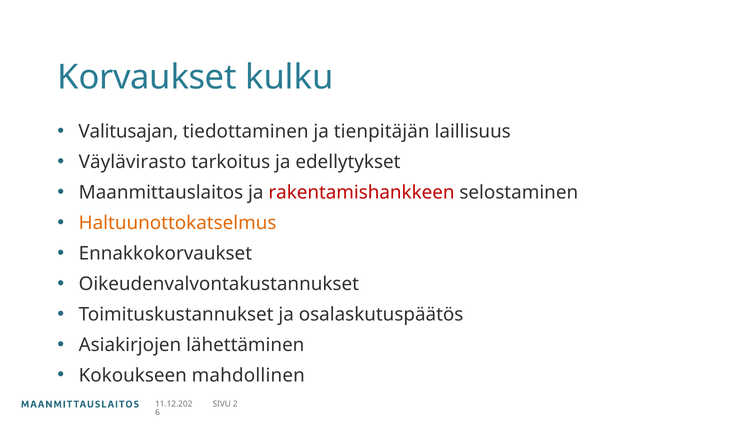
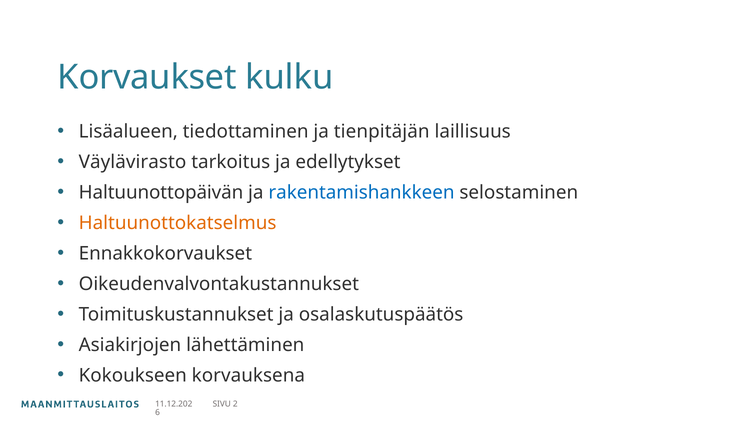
Valitusajan: Valitusajan -> Lisäalueen
Maanmittauslaitos: Maanmittauslaitos -> Haltuunottopäivän
rakentamishankkeen colour: red -> blue
mahdollinen: mahdollinen -> korvauksena
